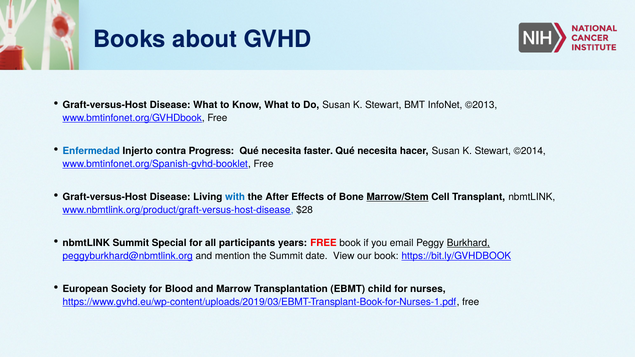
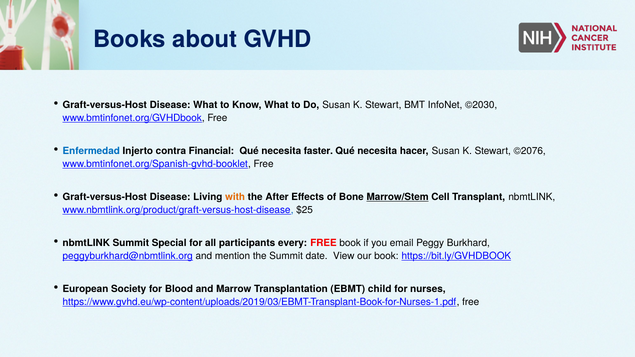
©2013: ©2013 -> ©2030
Progress: Progress -> Financial
©2014: ©2014 -> ©2076
with colour: blue -> orange
$28: $28 -> $25
years: years -> every
Burkhard underline: present -> none
